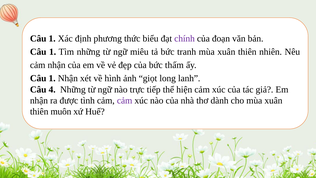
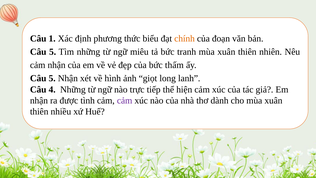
chính colour: purple -> orange
1 at (53, 52): 1 -> 5
1 at (52, 78): 1 -> 5
muôn: muôn -> nhiều
